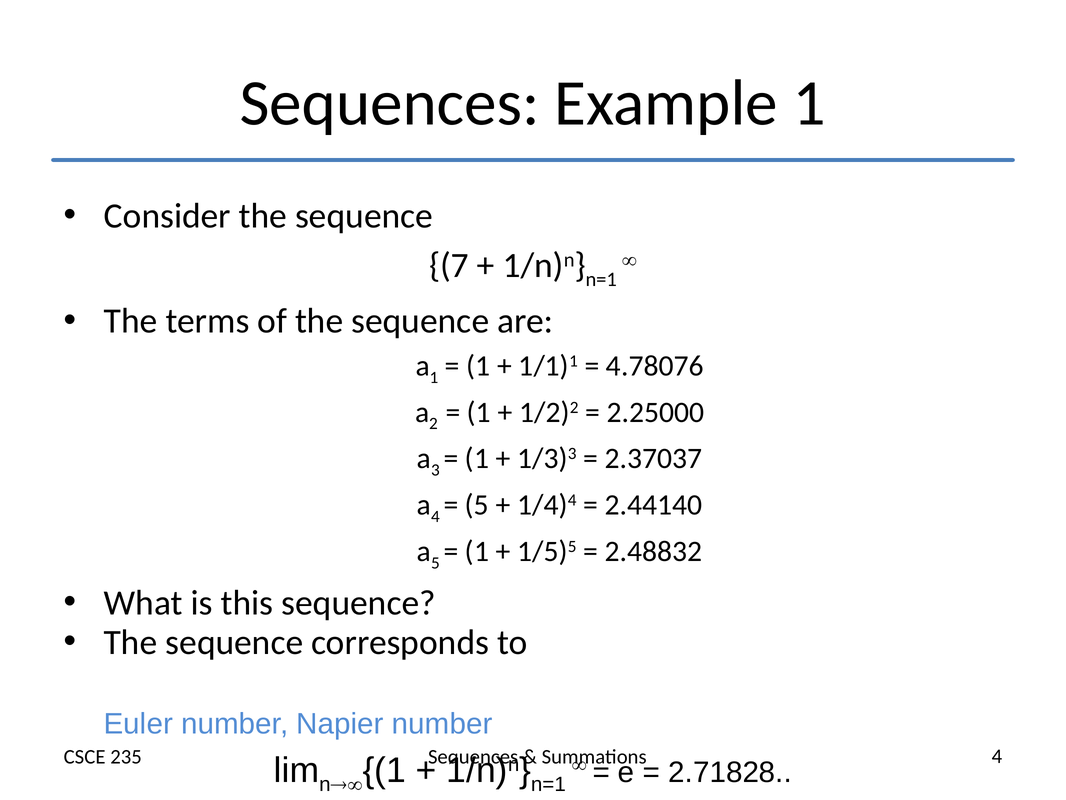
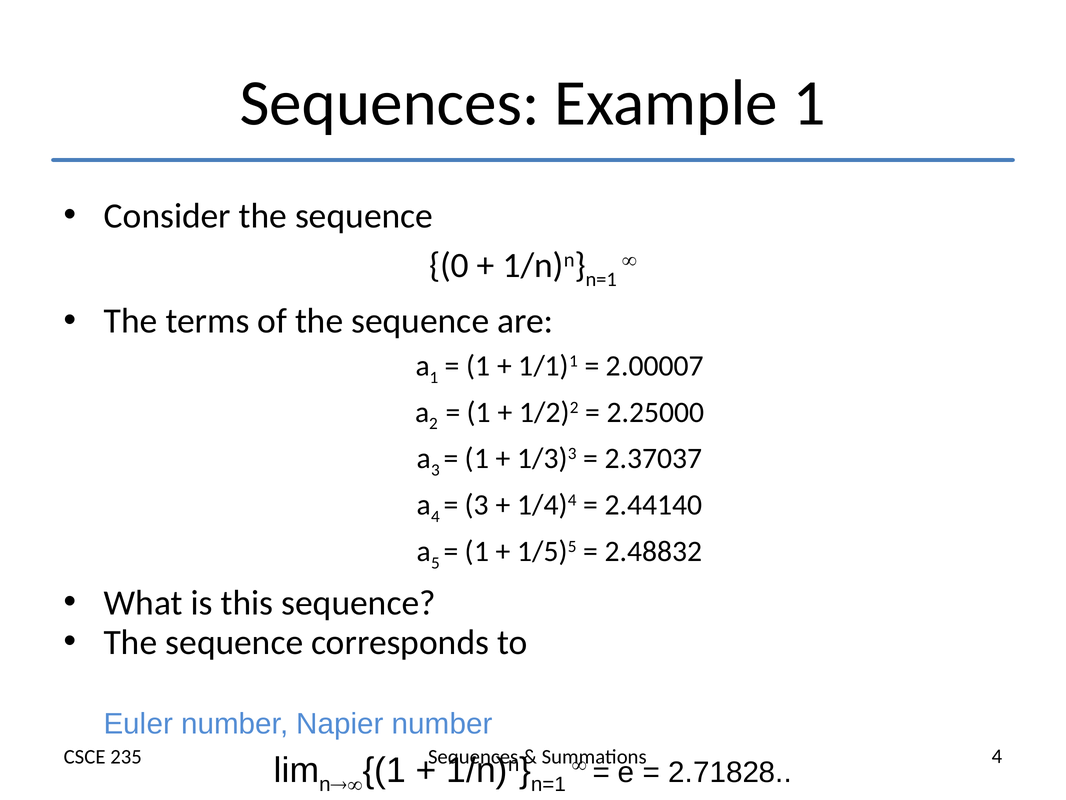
7: 7 -> 0
4.78076: 4.78076 -> 2.00007
5 at (477, 505): 5 -> 3
